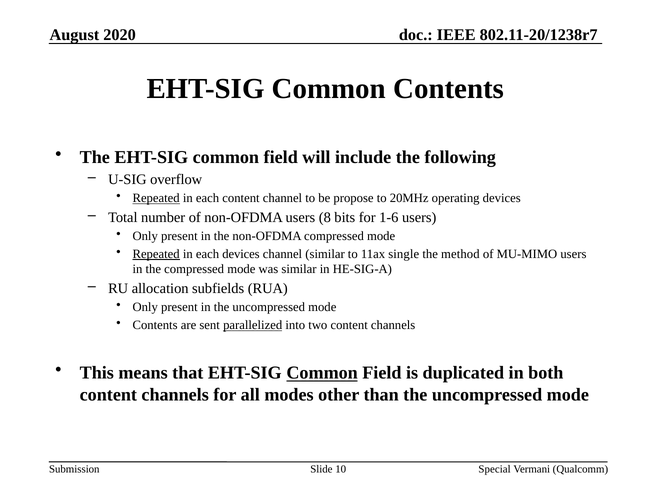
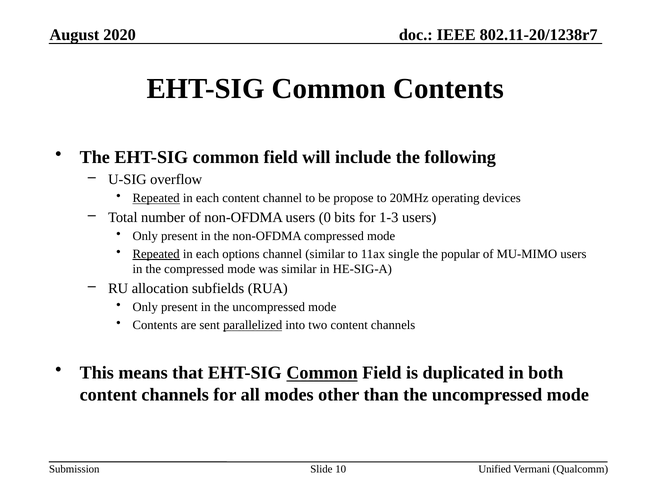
8: 8 -> 0
1-6: 1-6 -> 1-3
each devices: devices -> options
method: method -> popular
Special: Special -> Unified
